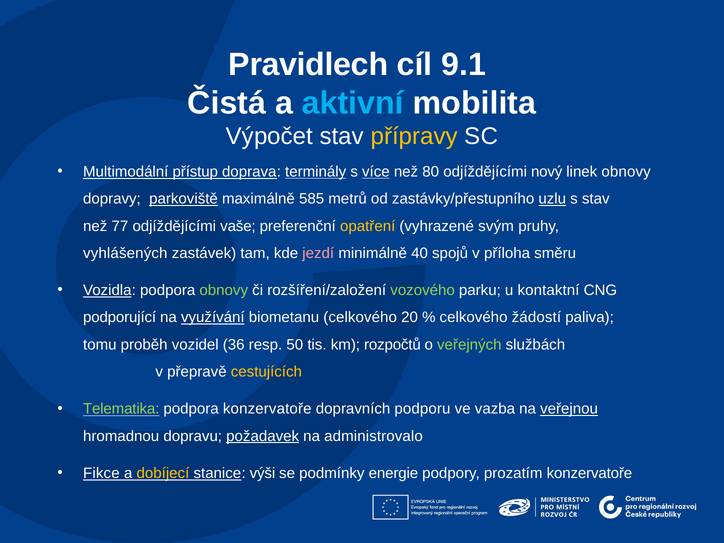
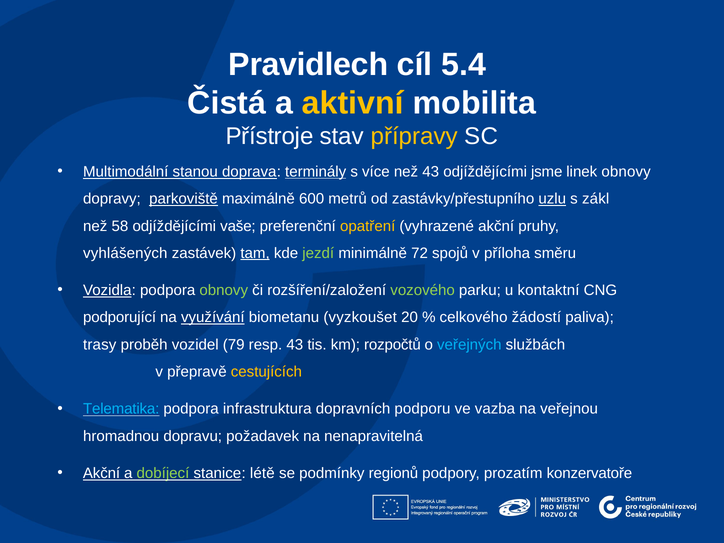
9.1: 9.1 -> 5.4
aktivní colour: light blue -> yellow
Výpočet: Výpočet -> Přístroje
přístup: přístup -> stanou
více underline: present -> none
než 80: 80 -> 43
nový: nový -> jsme
585: 585 -> 600
s stav: stav -> zákl
77: 77 -> 58
vyhrazené svým: svým -> akční
tam underline: none -> present
jezdí colour: pink -> light green
40: 40 -> 72
biometanu celkového: celkového -> vyzkoušet
tomu: tomu -> trasy
36: 36 -> 79
resp 50: 50 -> 43
veřejných colour: light green -> light blue
Telematika colour: light green -> light blue
podpora konzervatoře: konzervatoře -> infrastruktura
veřejnou underline: present -> none
požadavek underline: present -> none
administrovalo: administrovalo -> nenapravitelná
Fikce at (101, 473): Fikce -> Akční
dobíjecí colour: yellow -> light green
výši: výši -> létě
energie: energie -> regionů
